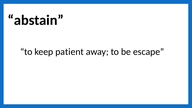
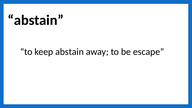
keep patient: patient -> abstain
